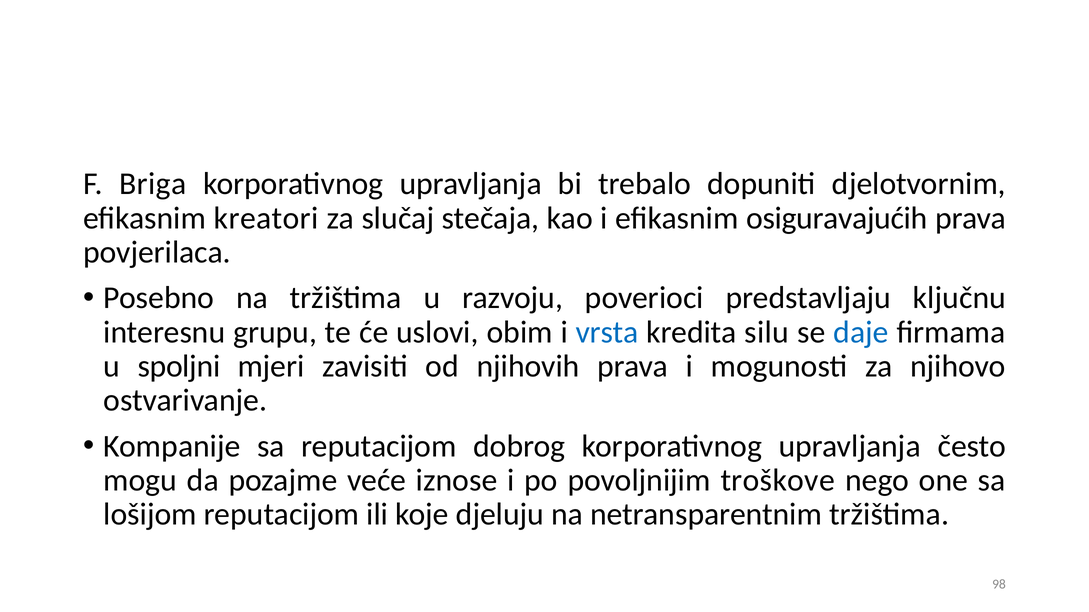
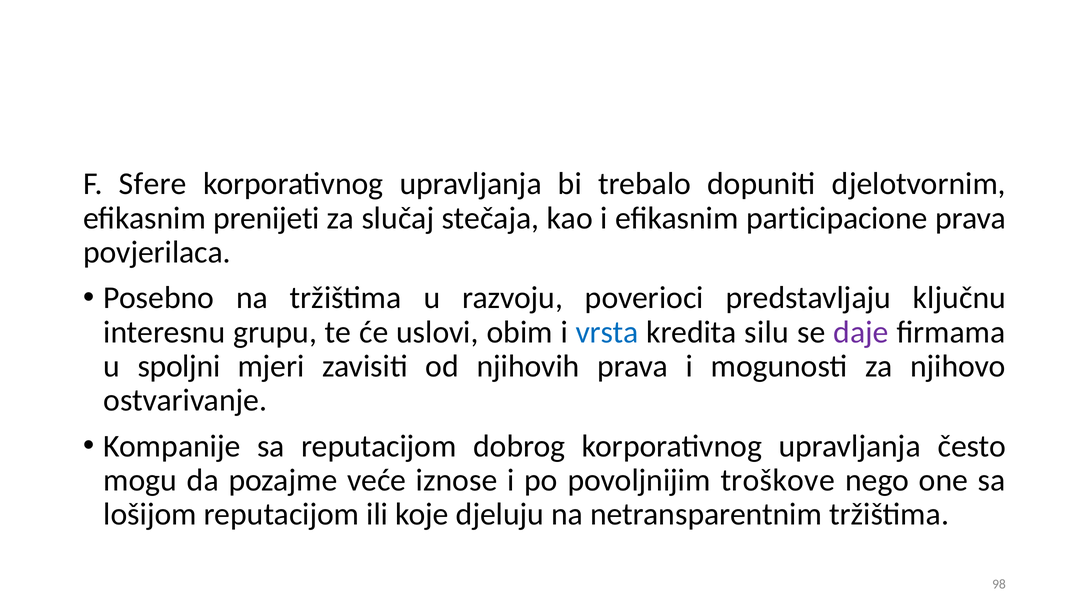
Briga: Briga -> Sfere
kreatori: kreatori -> prenijeti
osiguravajućih: osiguravajućih -> participacione
daje colour: blue -> purple
